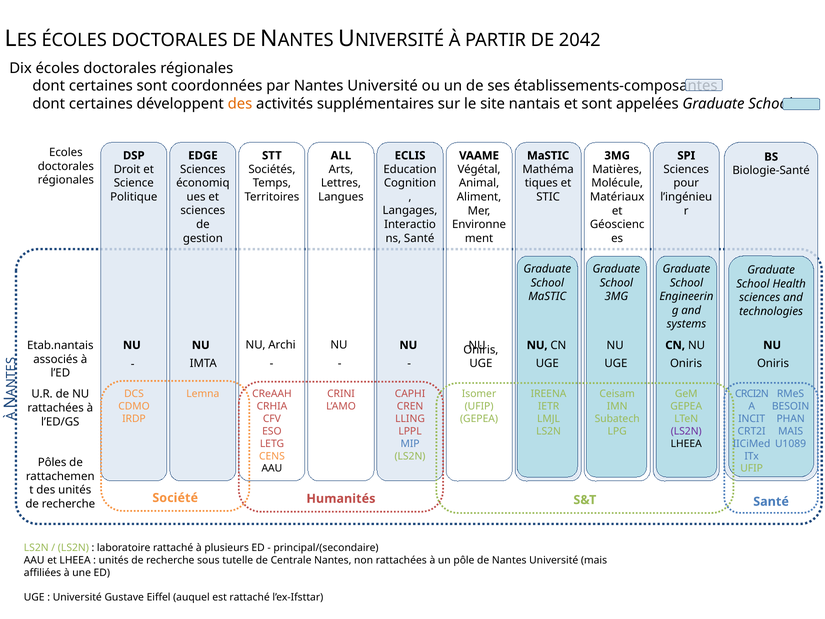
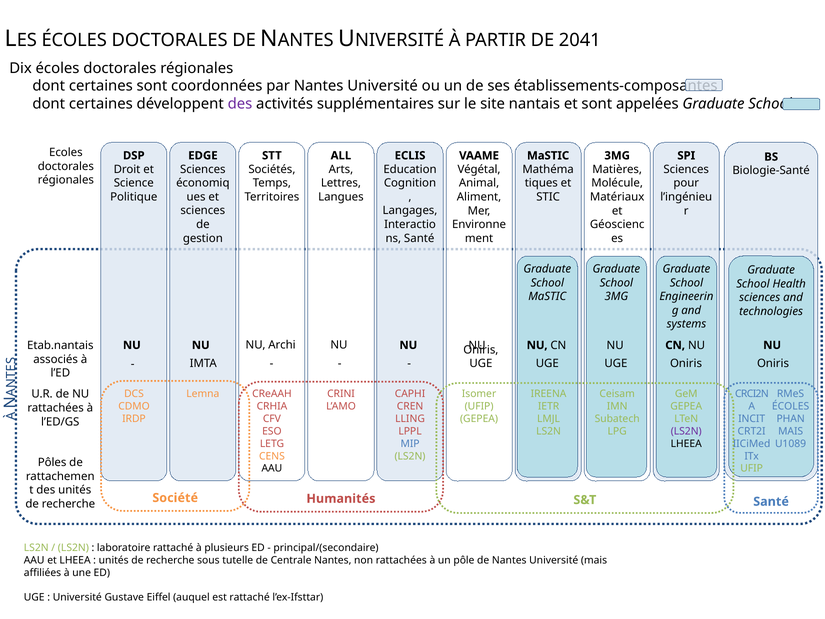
2042: 2042 -> 2041
des at (240, 104) colour: orange -> purple
BESOIN at (791, 406): BESOIN -> ÉCOLES
